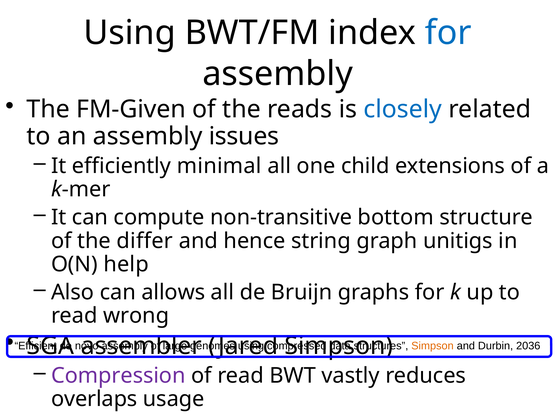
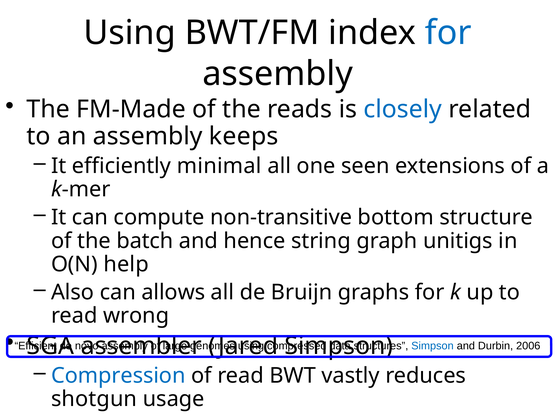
FM-Given: FM-Given -> FM-Made
issues: issues -> keeps
child: child -> seen
differ: differ -> batch
Simpson at (432, 346) colour: orange -> blue
2036: 2036 -> 2006
Compression colour: purple -> blue
overlaps: overlaps -> shotgun
